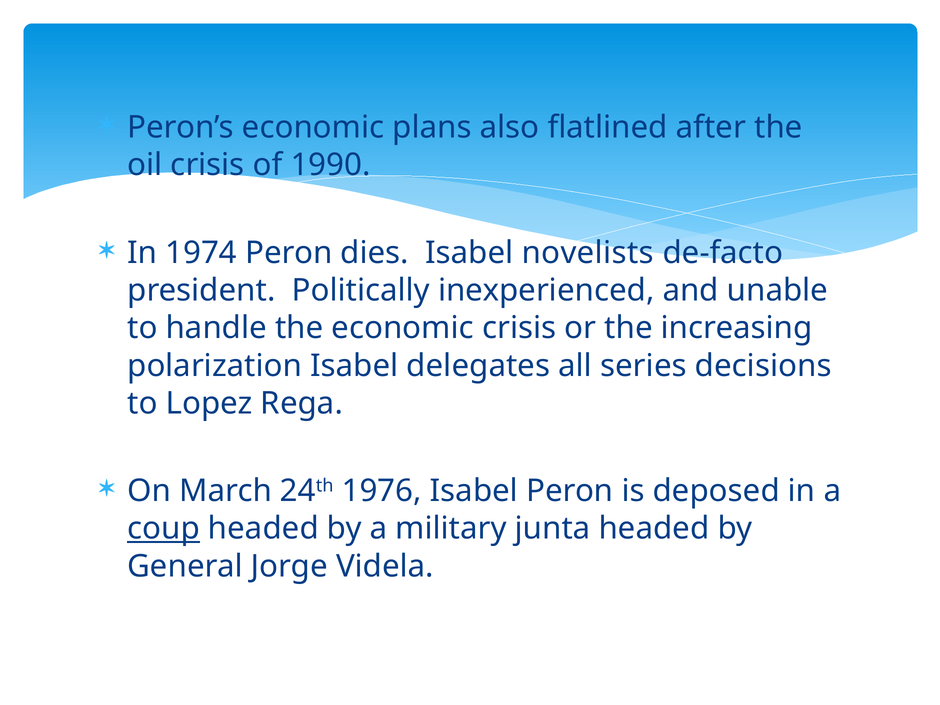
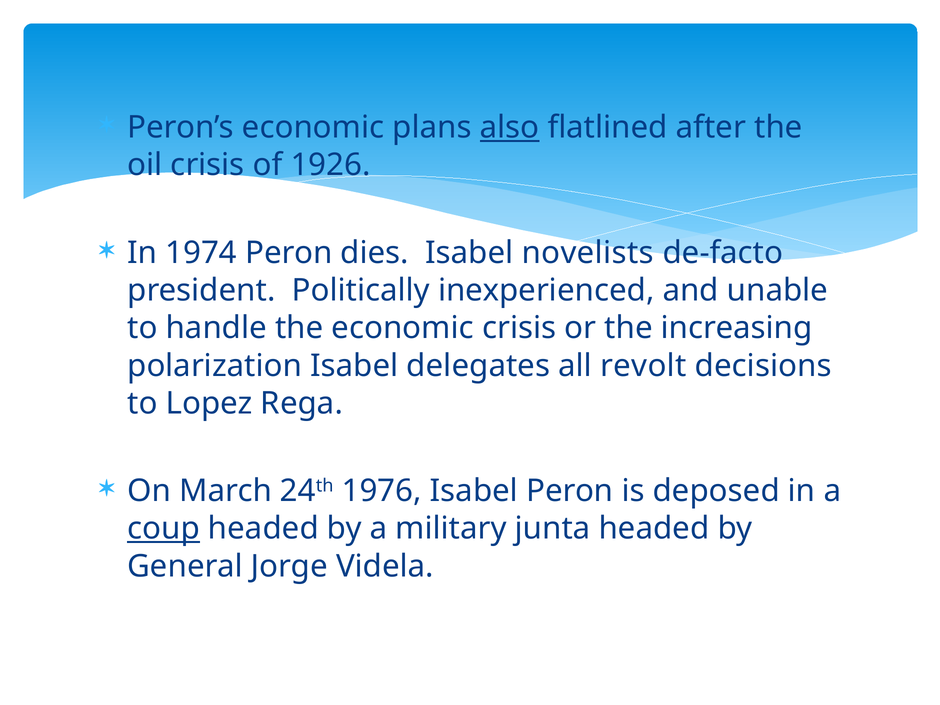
also underline: none -> present
1990: 1990 -> 1926
series: series -> revolt
